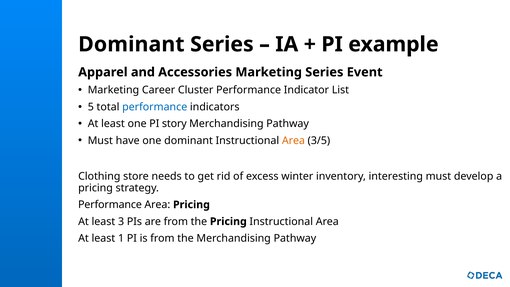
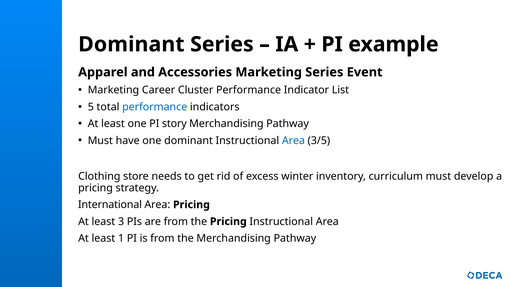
Area at (293, 140) colour: orange -> blue
interesting: interesting -> curriculum
Performance at (110, 205): Performance -> International
